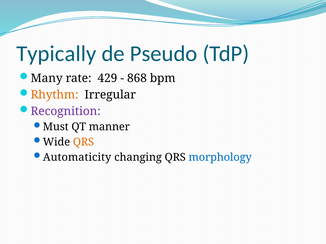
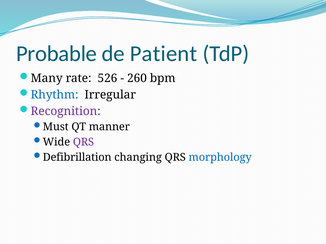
Typically: Typically -> Probable
Pseudo: Pseudo -> Patient
429: 429 -> 526
868: 868 -> 260
Rhythm colour: orange -> blue
QRS at (83, 142) colour: orange -> purple
Automaticity: Automaticity -> Defibrillation
